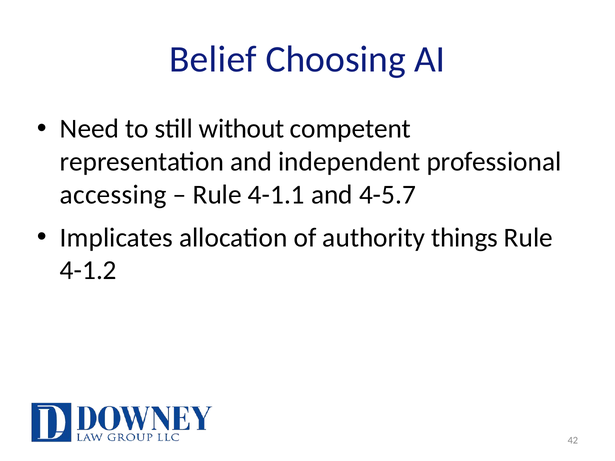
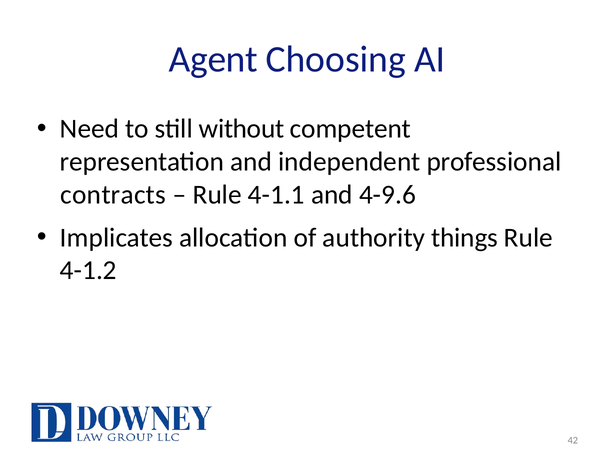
Belief: Belief -> Agent
accessing: accessing -> contracts
4-5.7: 4-5.7 -> 4-9.6
